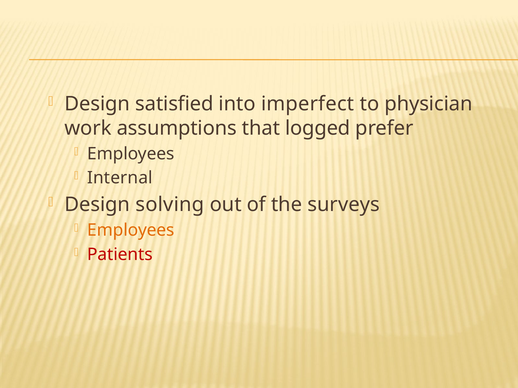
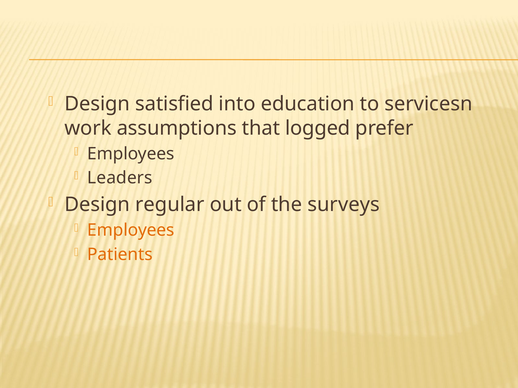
imperfect: imperfect -> education
physician: physician -> servicesn
Internal: Internal -> Leaders
solving: solving -> regular
Patients colour: red -> orange
